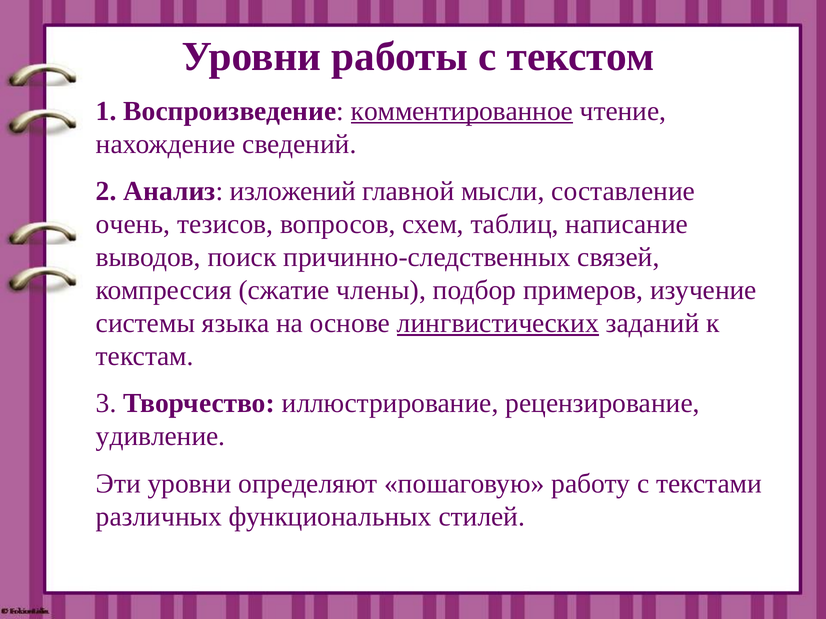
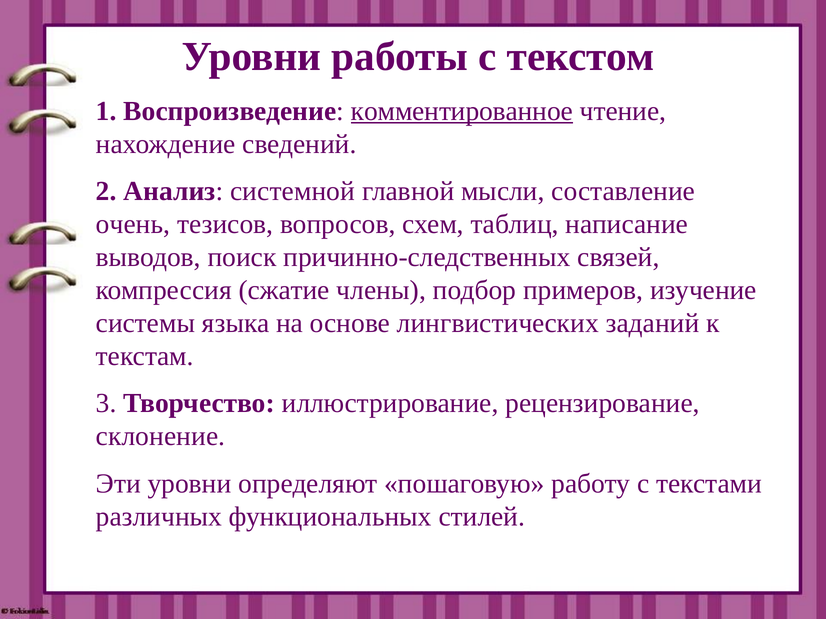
изложений: изложений -> системной
лингвистических underline: present -> none
удивление: удивление -> склонение
